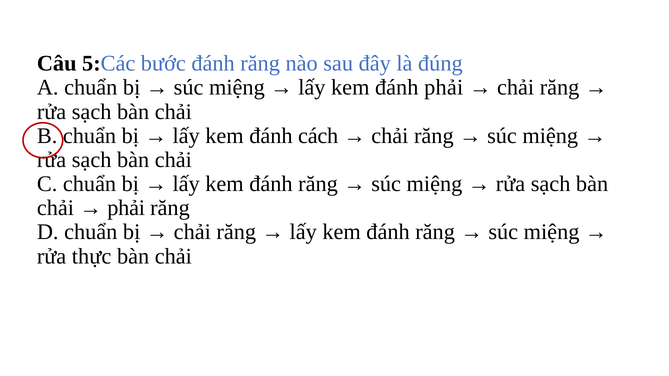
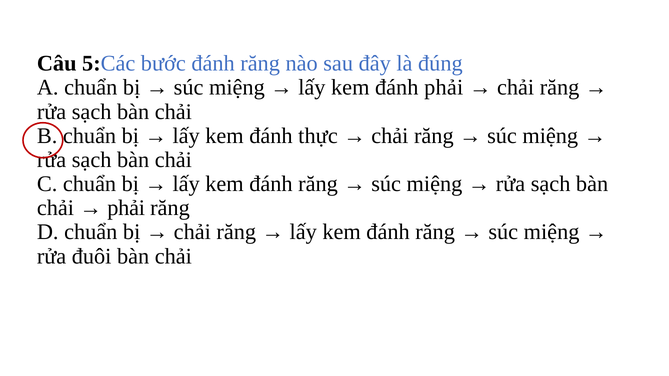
cách: cách -> thực
thực: thực -> đuôi
